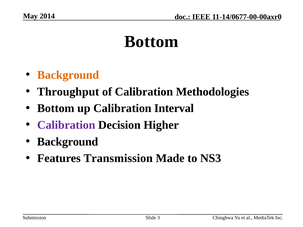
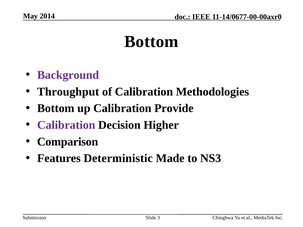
Background at (68, 75) colour: orange -> purple
Interval: Interval -> Provide
Background at (68, 142): Background -> Comparison
Transmission: Transmission -> Deterministic
